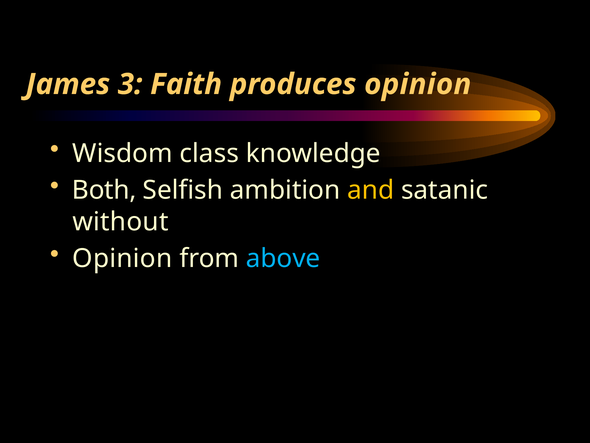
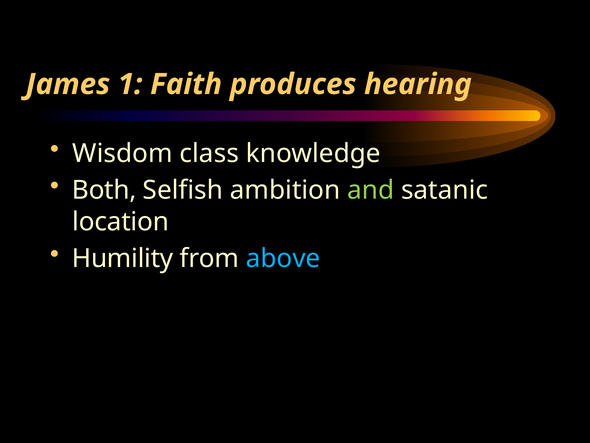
3: 3 -> 1
produces opinion: opinion -> hearing
and colour: yellow -> light green
without: without -> location
Opinion at (122, 258): Opinion -> Humility
